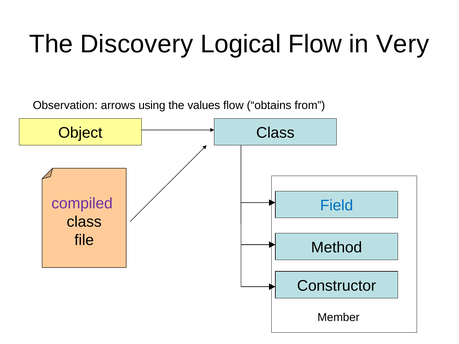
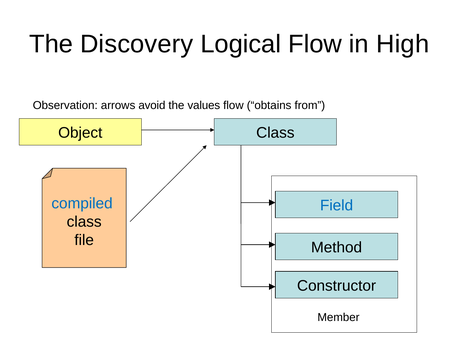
Very: Very -> High
using: using -> avoid
compiled colour: purple -> blue
